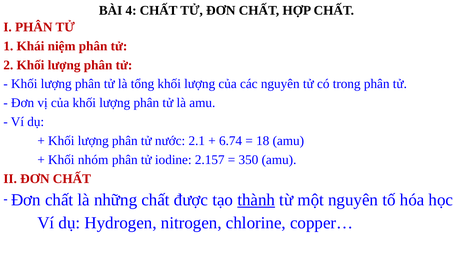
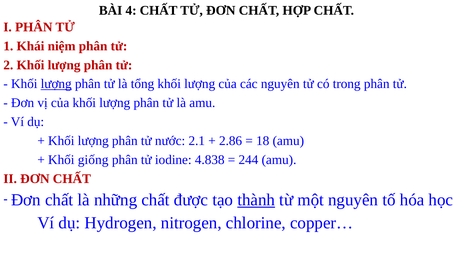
lượng at (56, 84) underline: none -> present
6.74: 6.74 -> 2.86
nhóm: nhóm -> giống
2.157: 2.157 -> 4.838
350: 350 -> 244
